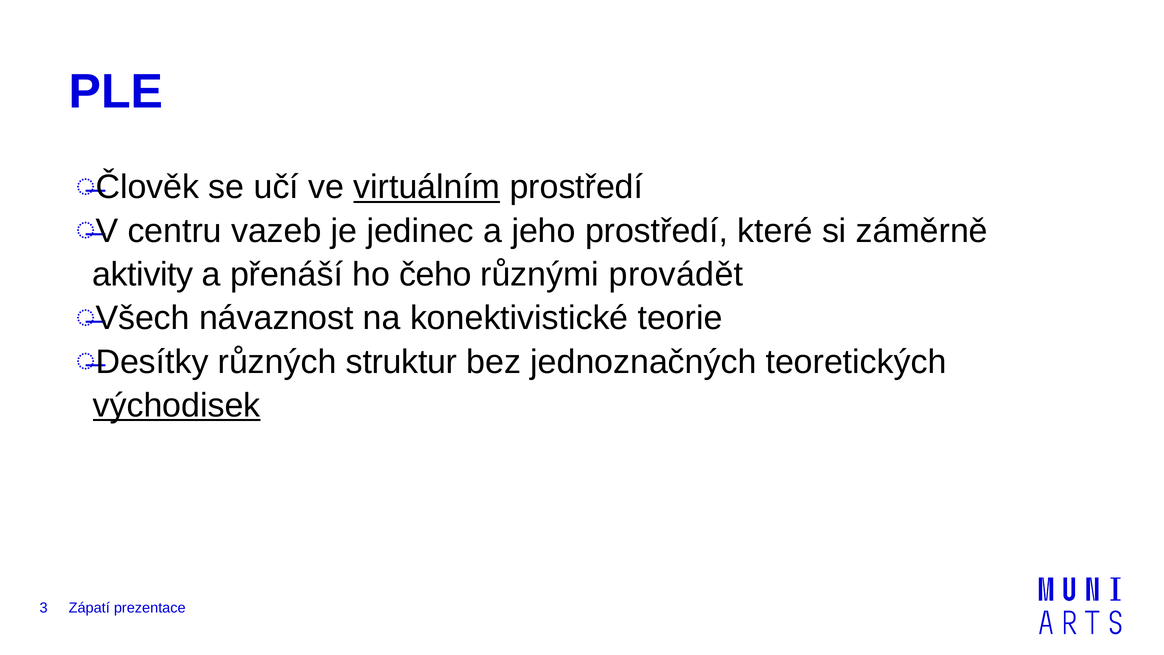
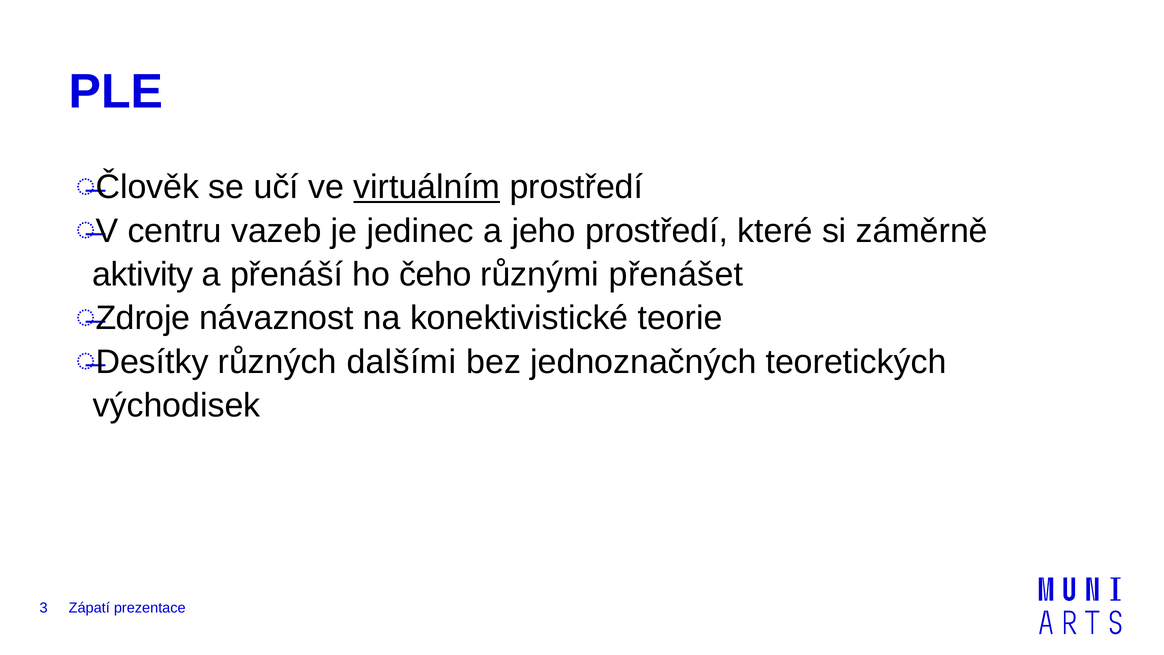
provádět: provádět -> přenášet
Všech: Všech -> Zdroje
struktur: struktur -> dalšími
východisek underline: present -> none
